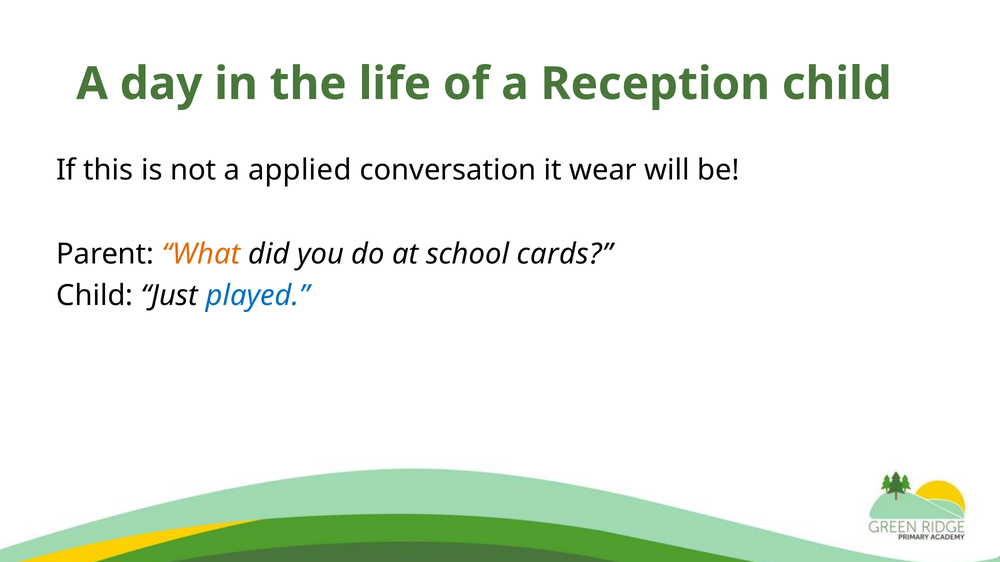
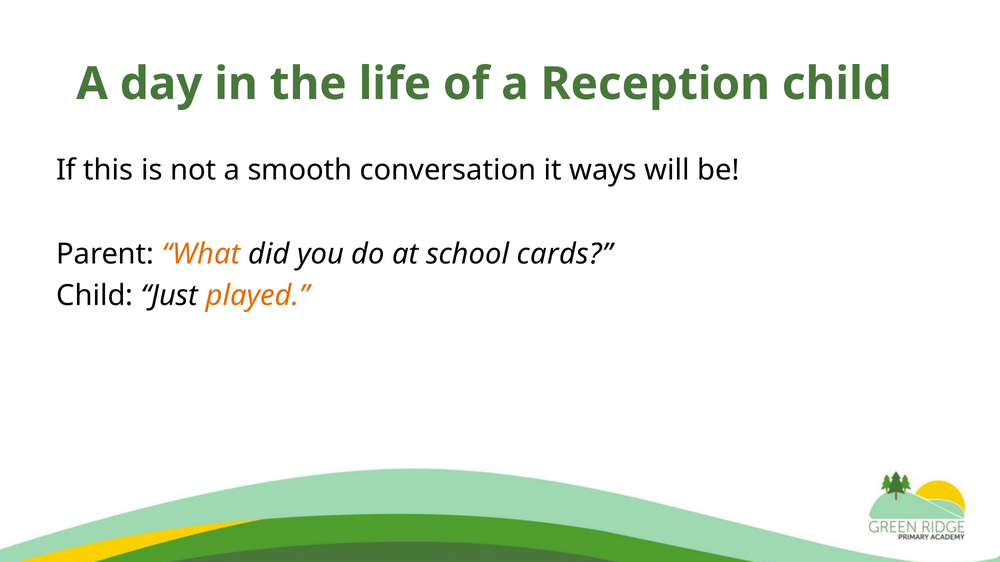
applied: applied -> smooth
wear: wear -> ways
played colour: blue -> orange
